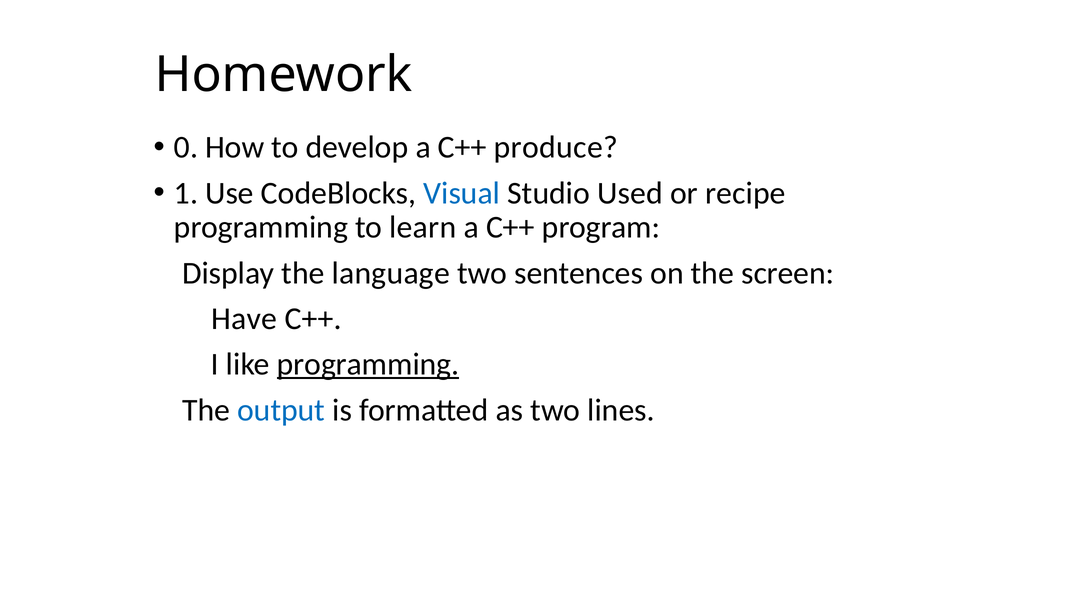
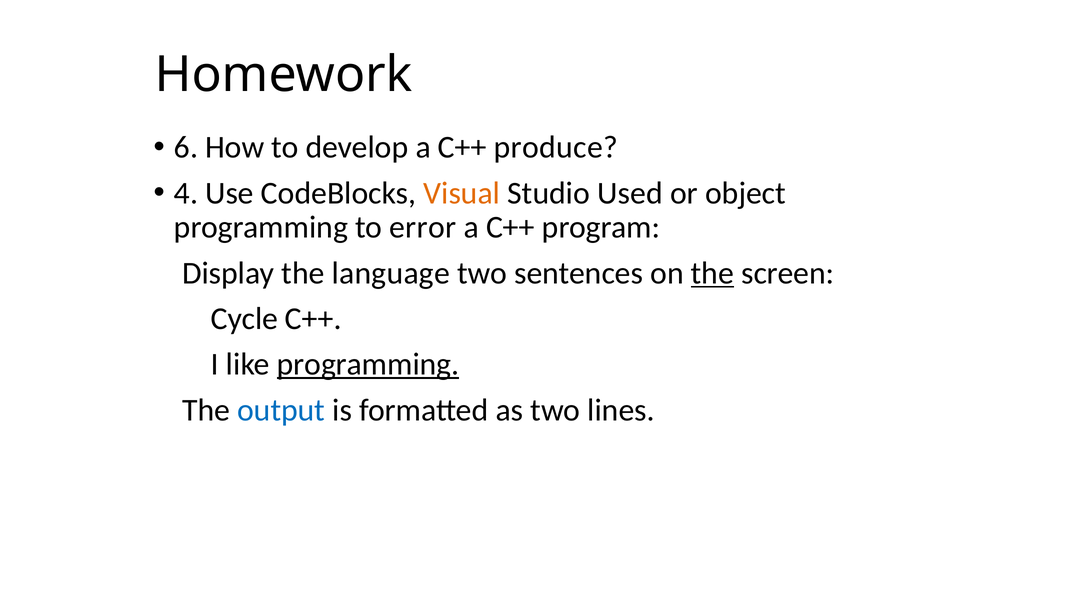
0: 0 -> 6
1: 1 -> 4
Visual colour: blue -> orange
recipe: recipe -> object
learn: learn -> error
the at (712, 273) underline: none -> present
Have: Have -> Cycle
